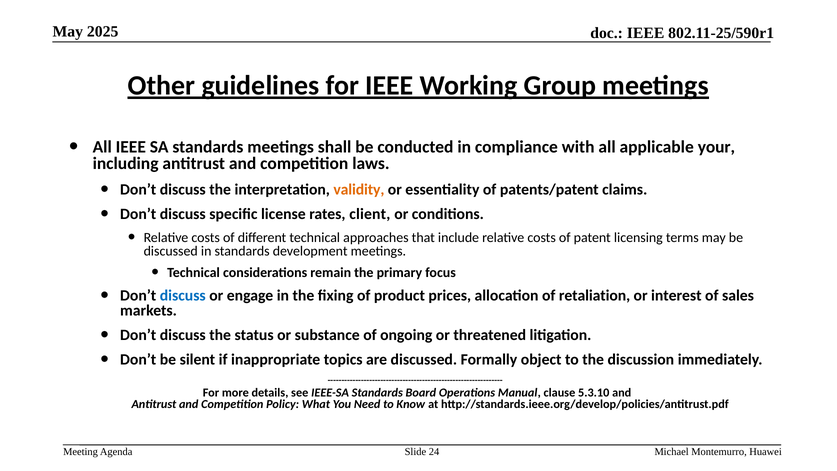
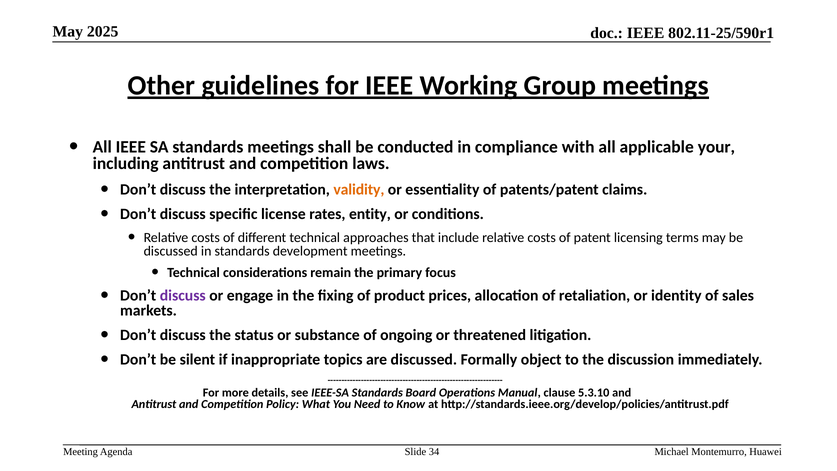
client: client -> entity
discuss at (183, 296) colour: blue -> purple
interest: interest -> identity
24: 24 -> 34
